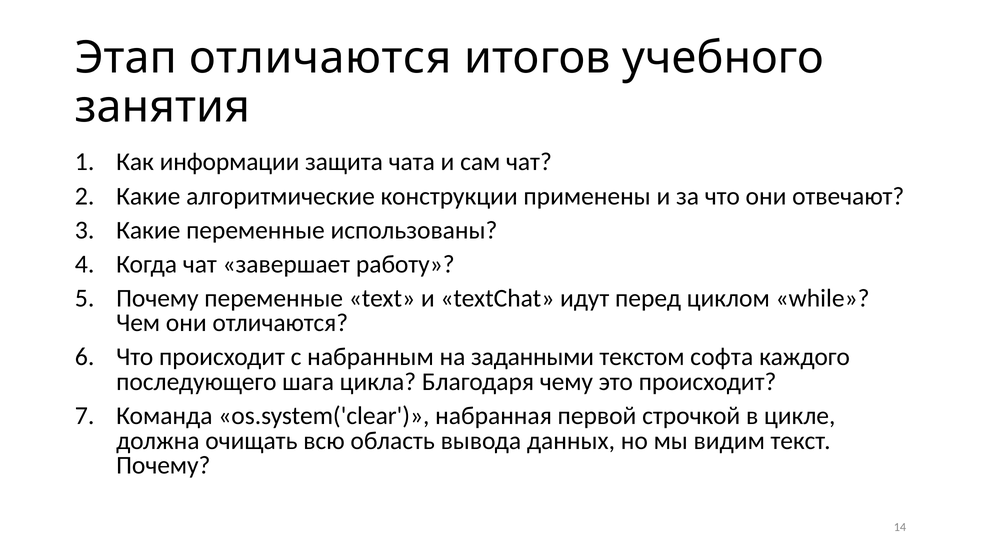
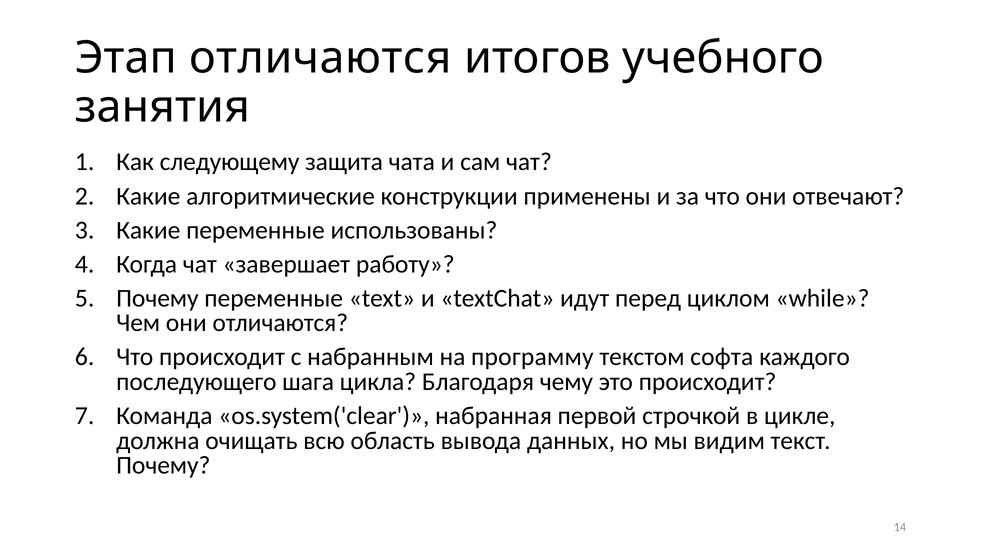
информации: информации -> следующему
заданными: заданными -> программу
